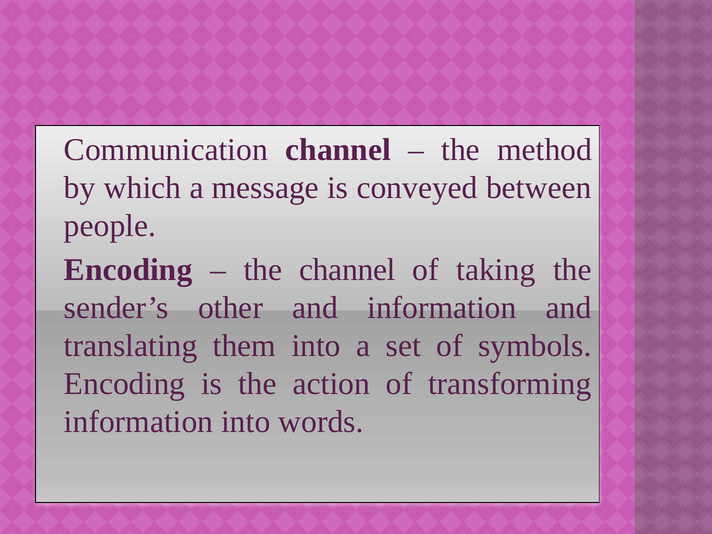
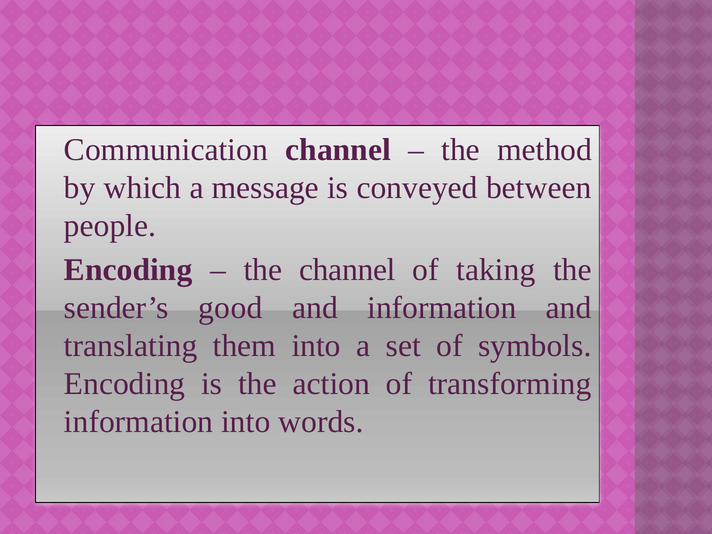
other: other -> good
